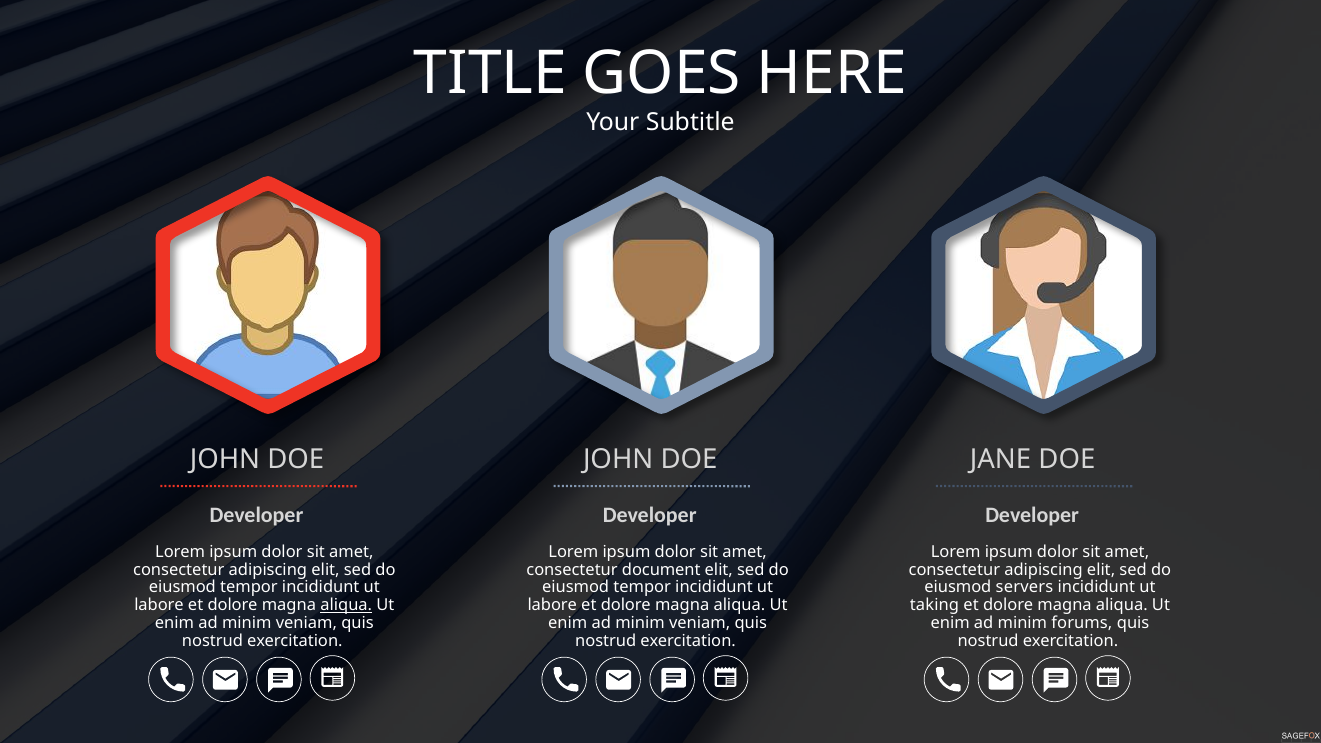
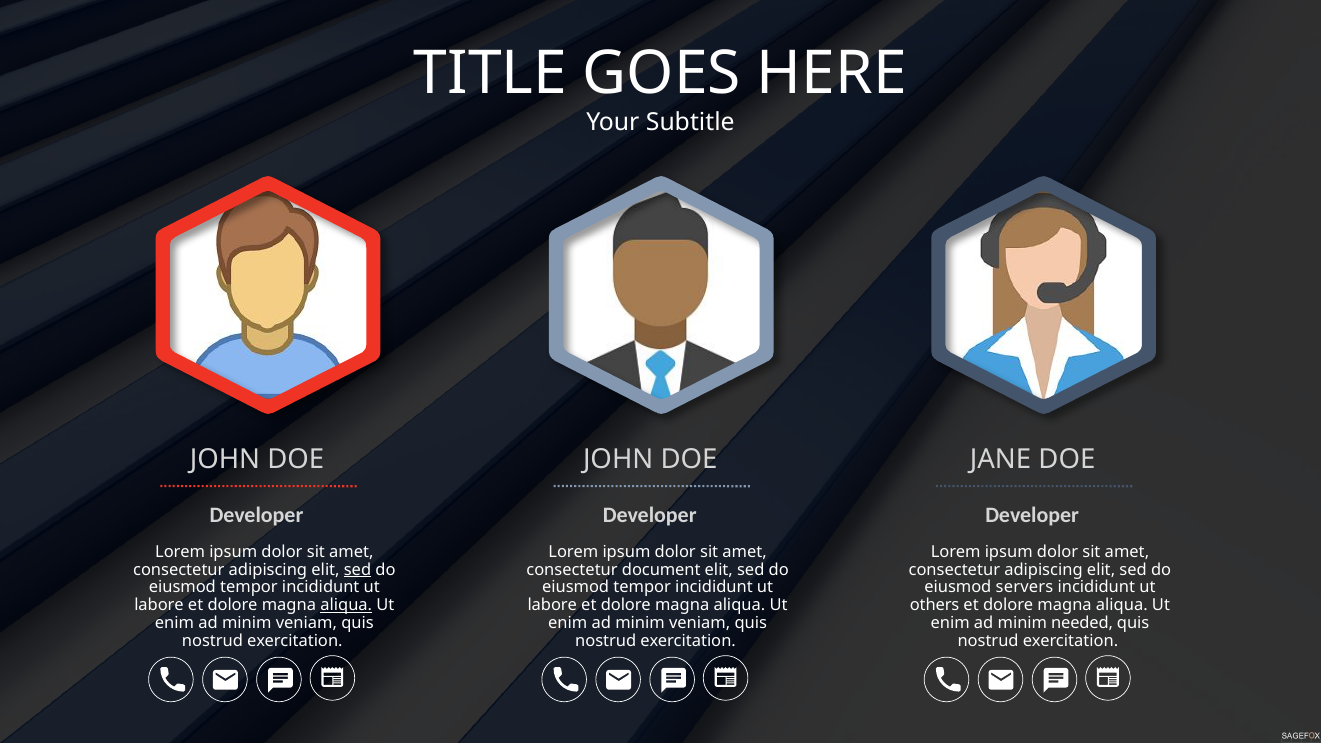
sed at (358, 570) underline: none -> present
taking: taking -> others
forums: forums -> needed
